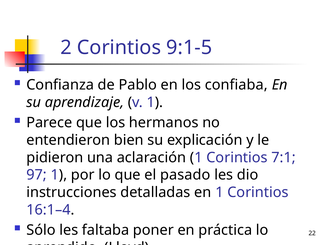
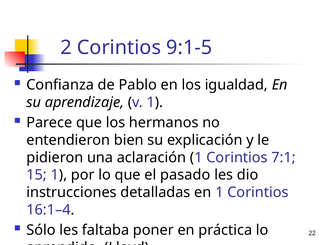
confiaba: confiaba -> igualdad
97: 97 -> 15
